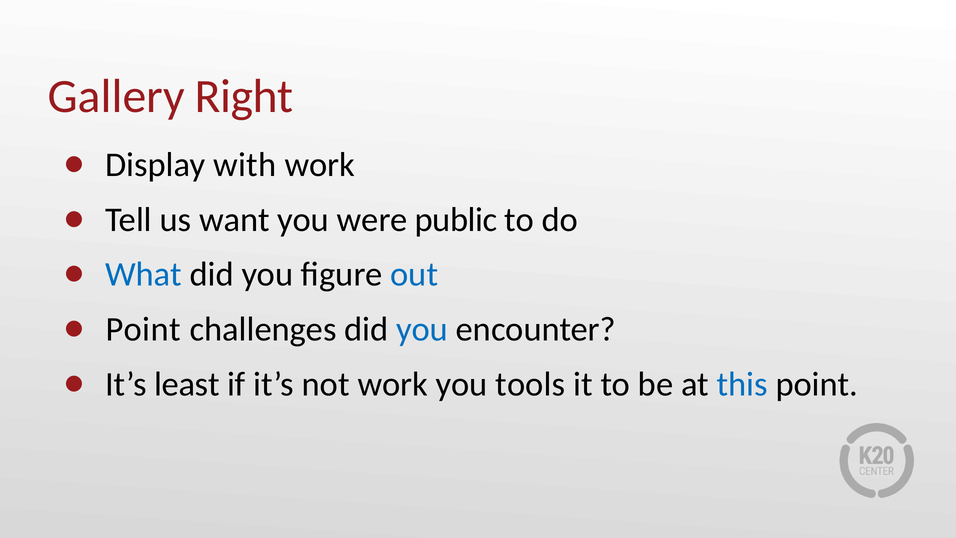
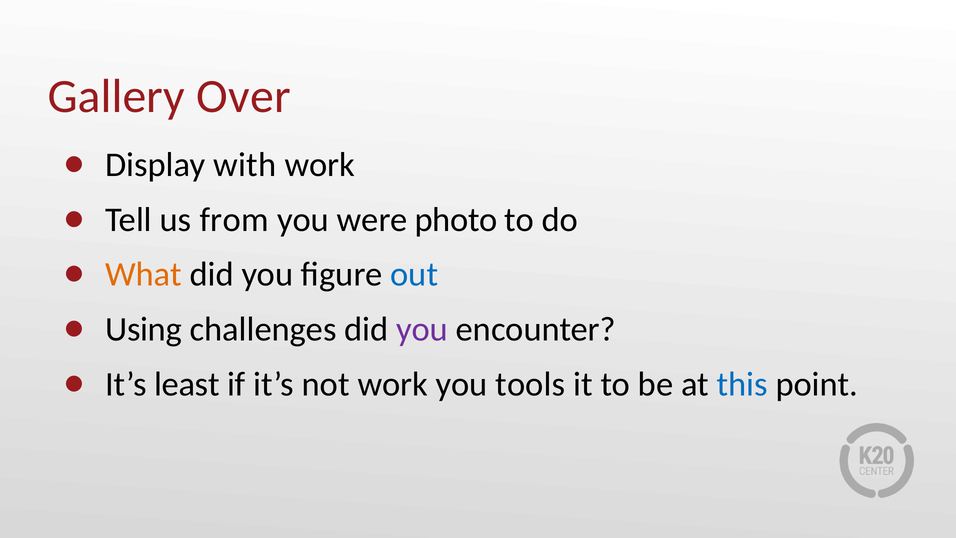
Right: Right -> Over
want: want -> from
public: public -> photo
What colour: blue -> orange
Point at (143, 329): Point -> Using
you at (422, 329) colour: blue -> purple
